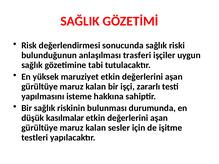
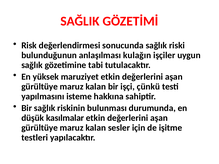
trasferi: trasferi -> kulağın
zararlı: zararlı -> çünkü
